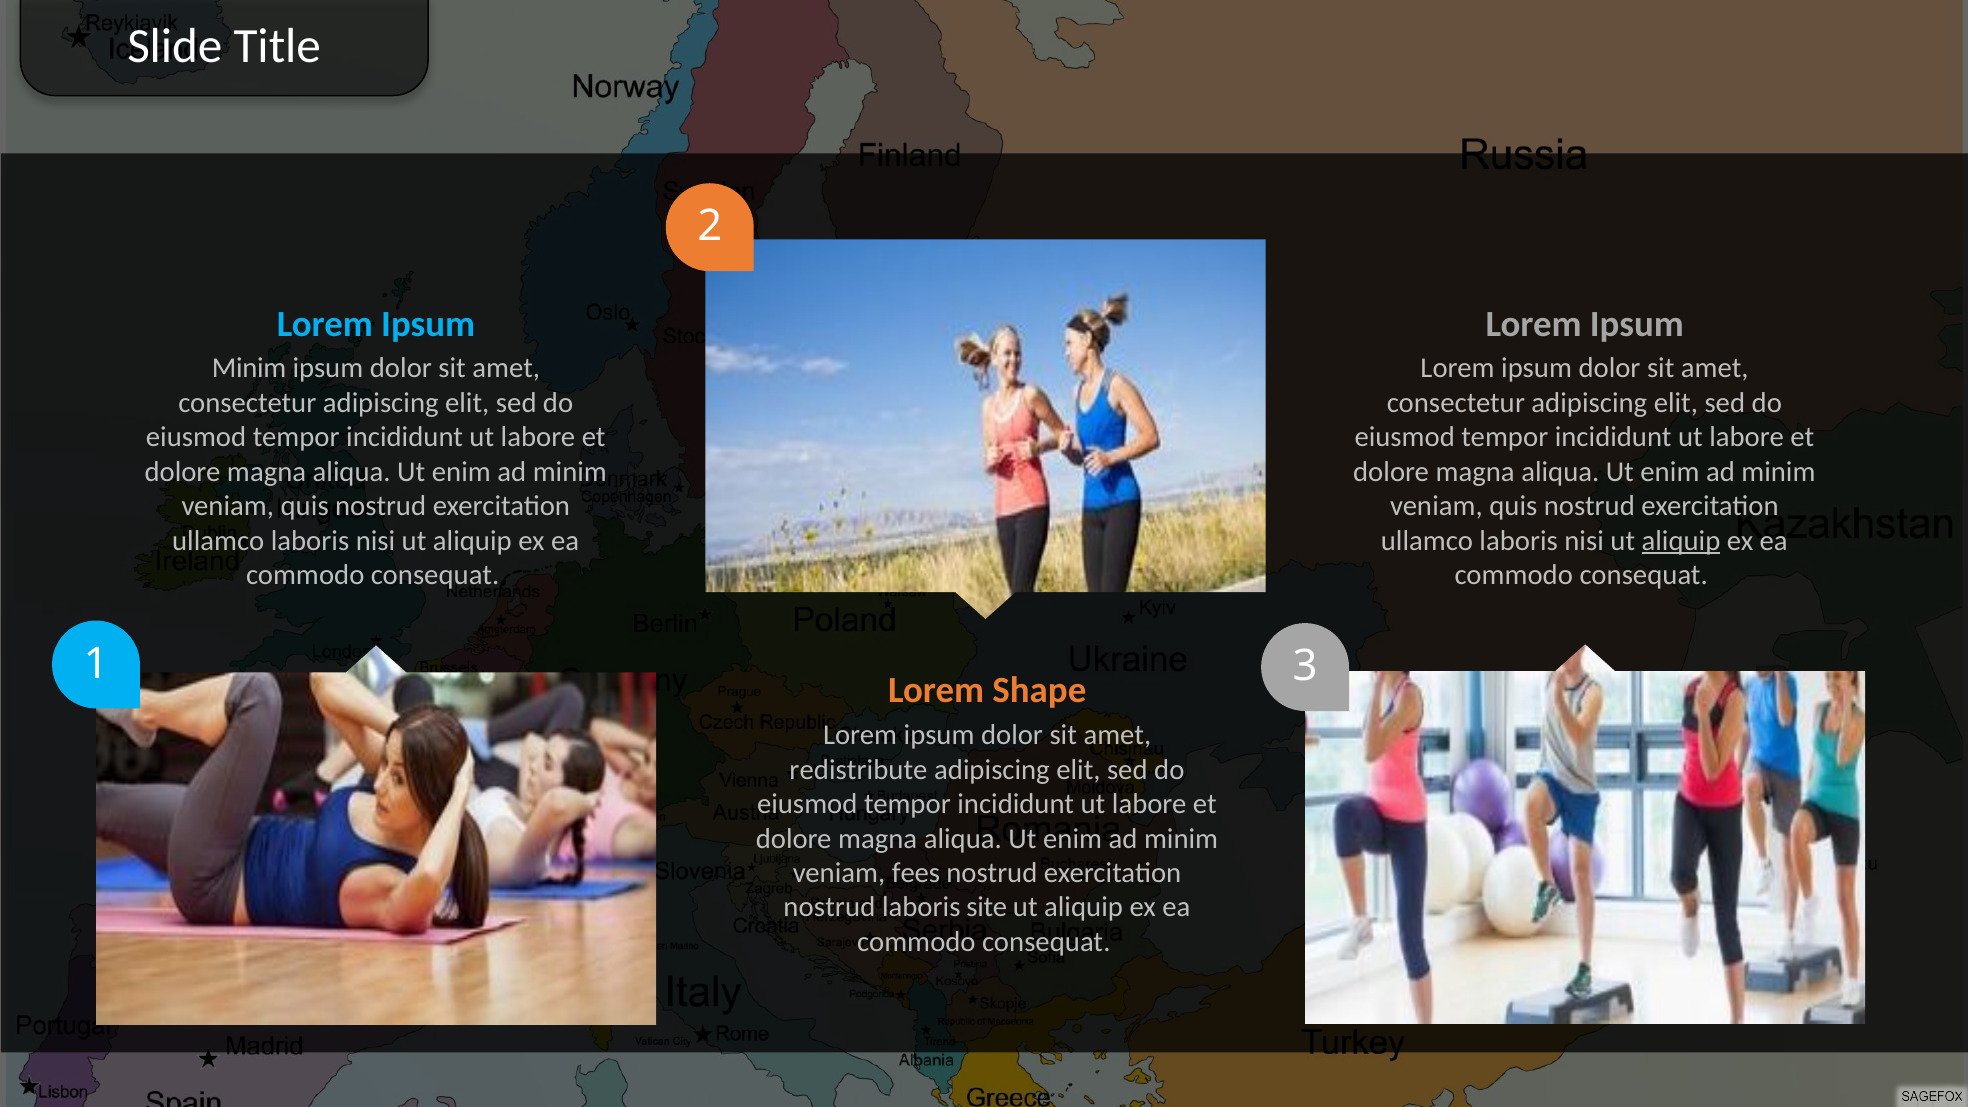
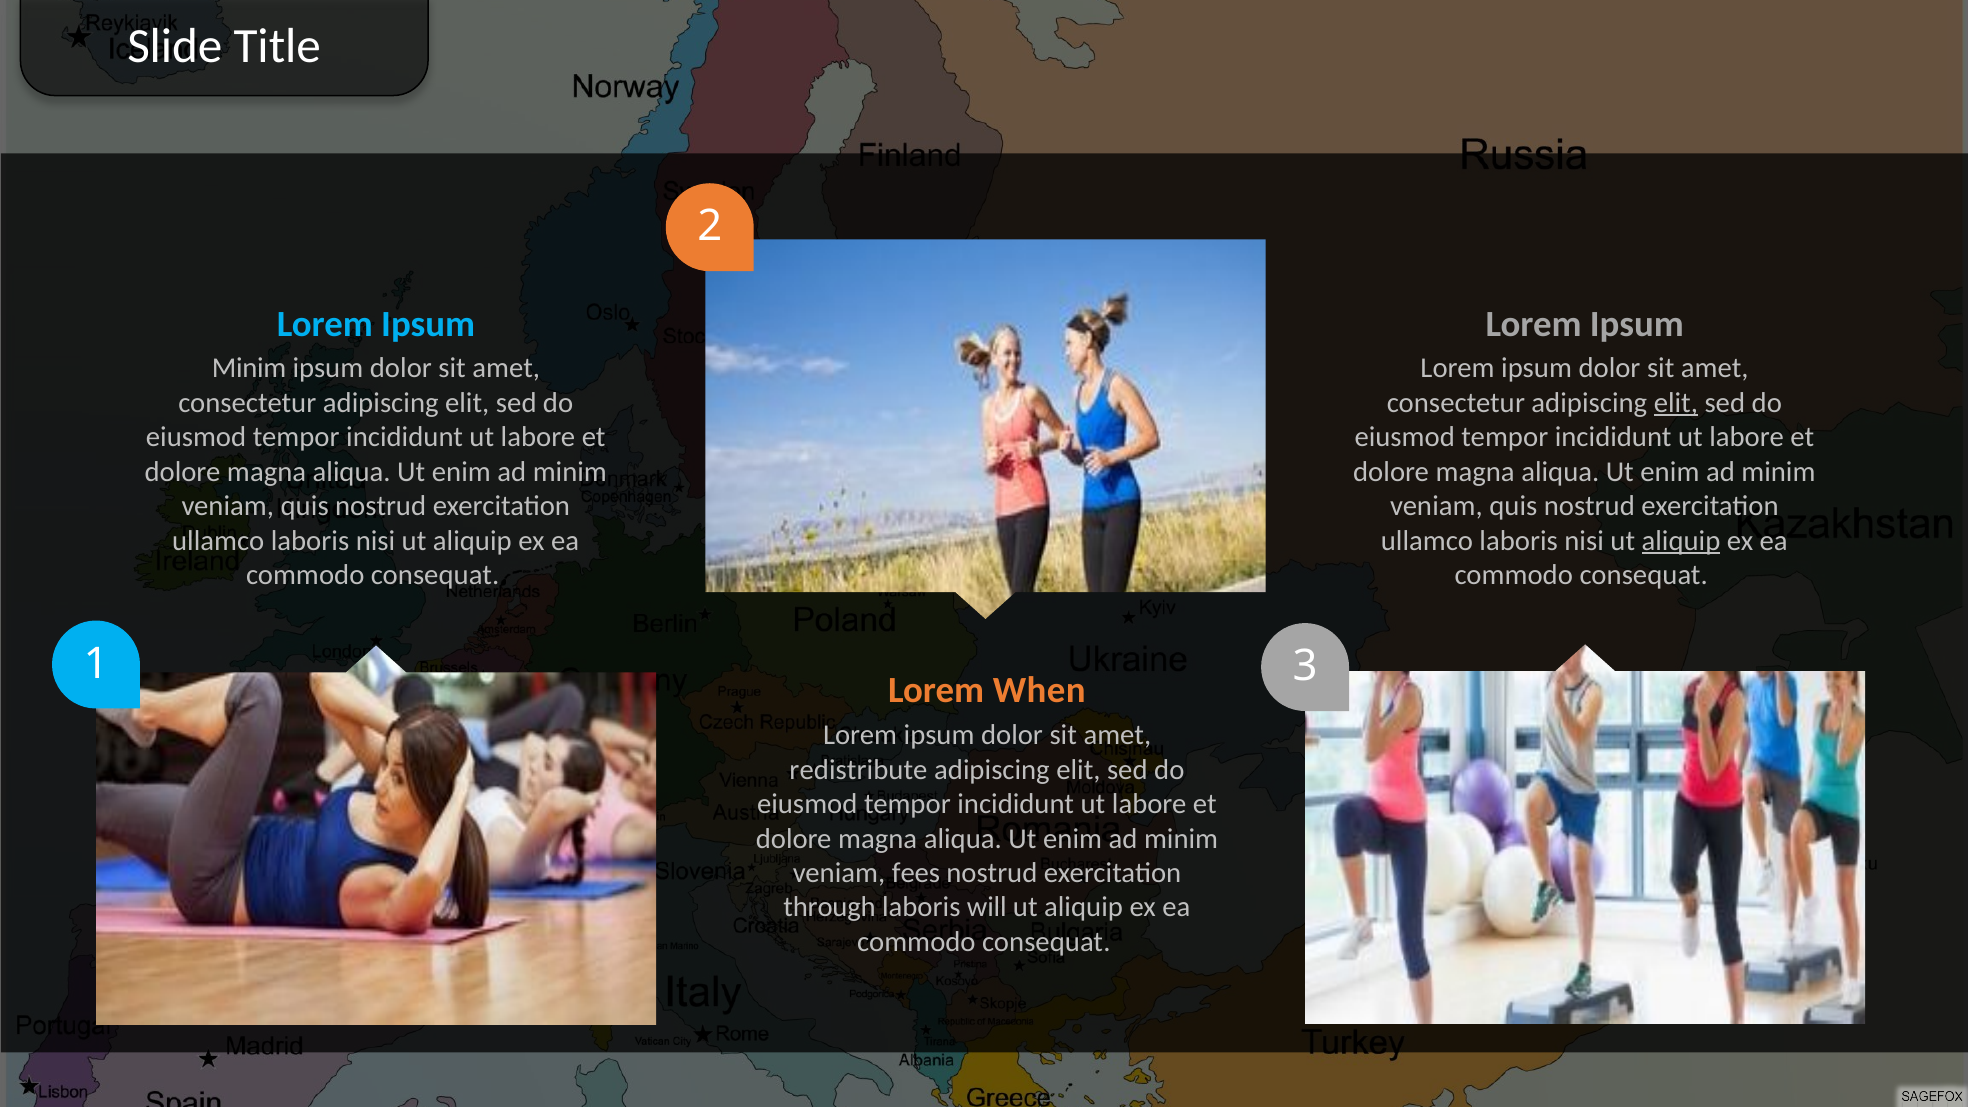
elit at (1676, 403) underline: none -> present
Shape: Shape -> When
nostrud at (829, 907): nostrud -> through
site: site -> will
